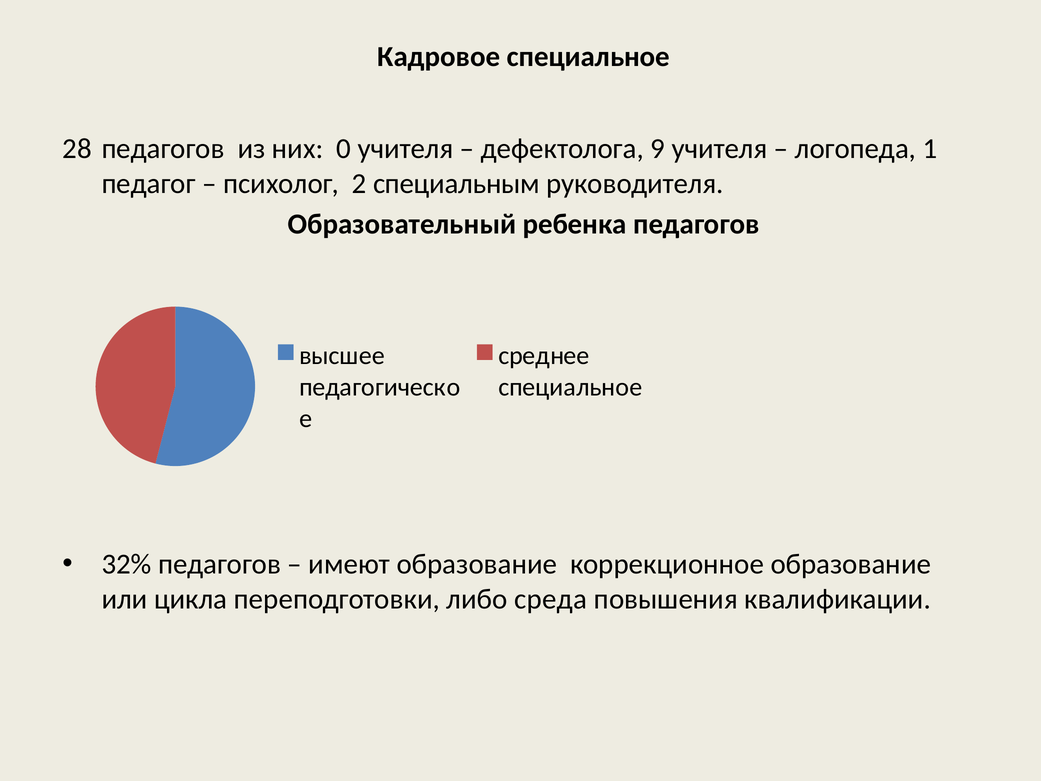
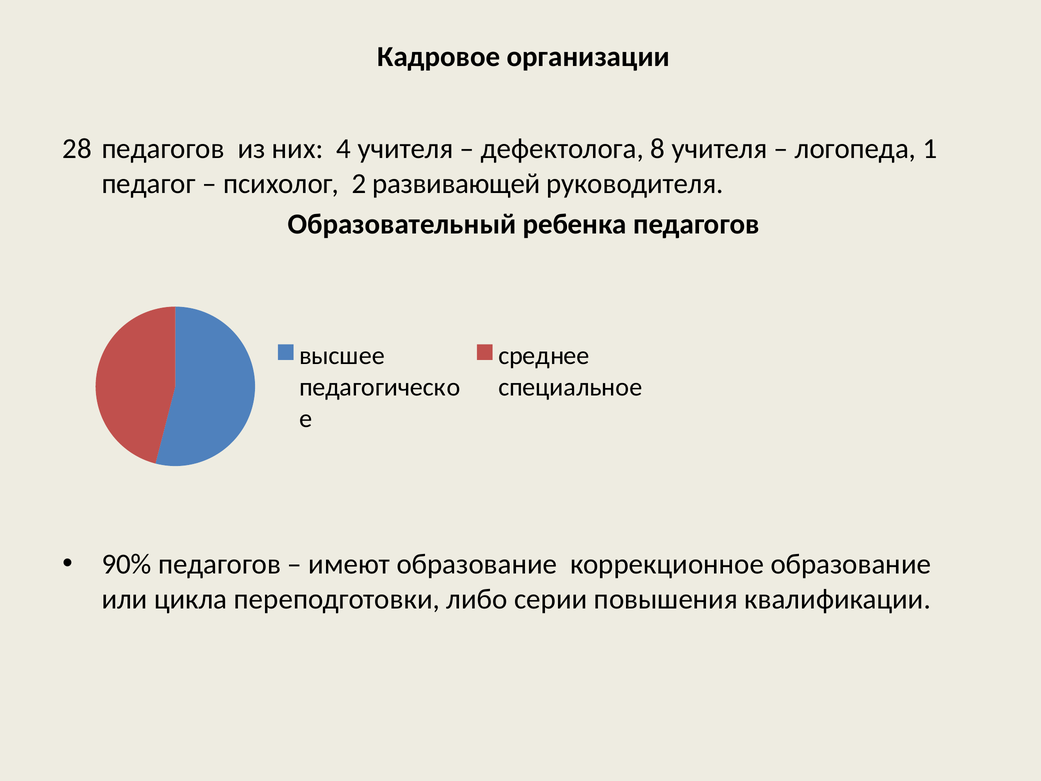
Кадровое специальное: специальное -> организации
0: 0 -> 4
9: 9 -> 8
специальным: специальным -> развивающей
32%: 32% -> 90%
среда: среда -> серии
